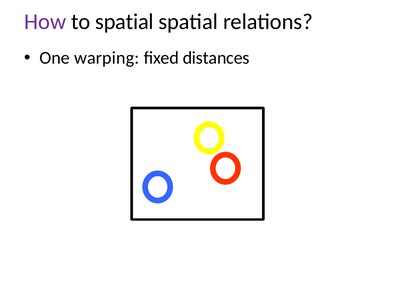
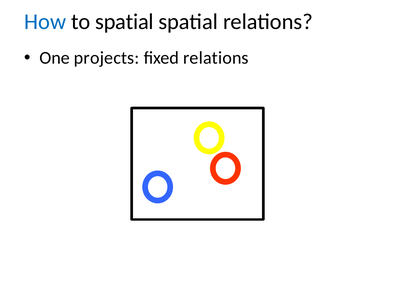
How colour: purple -> blue
warping: warping -> projects
fixed distances: distances -> relations
